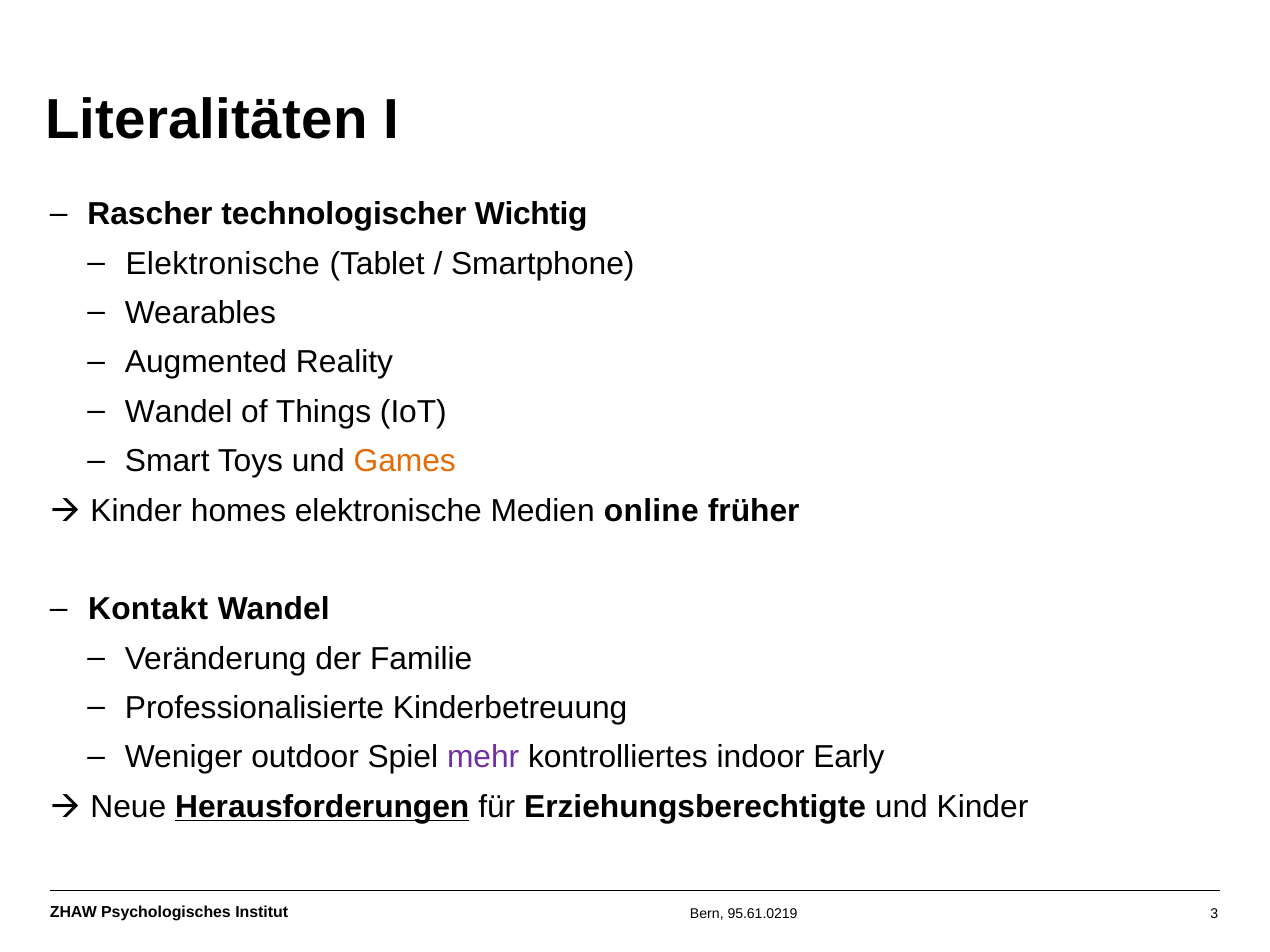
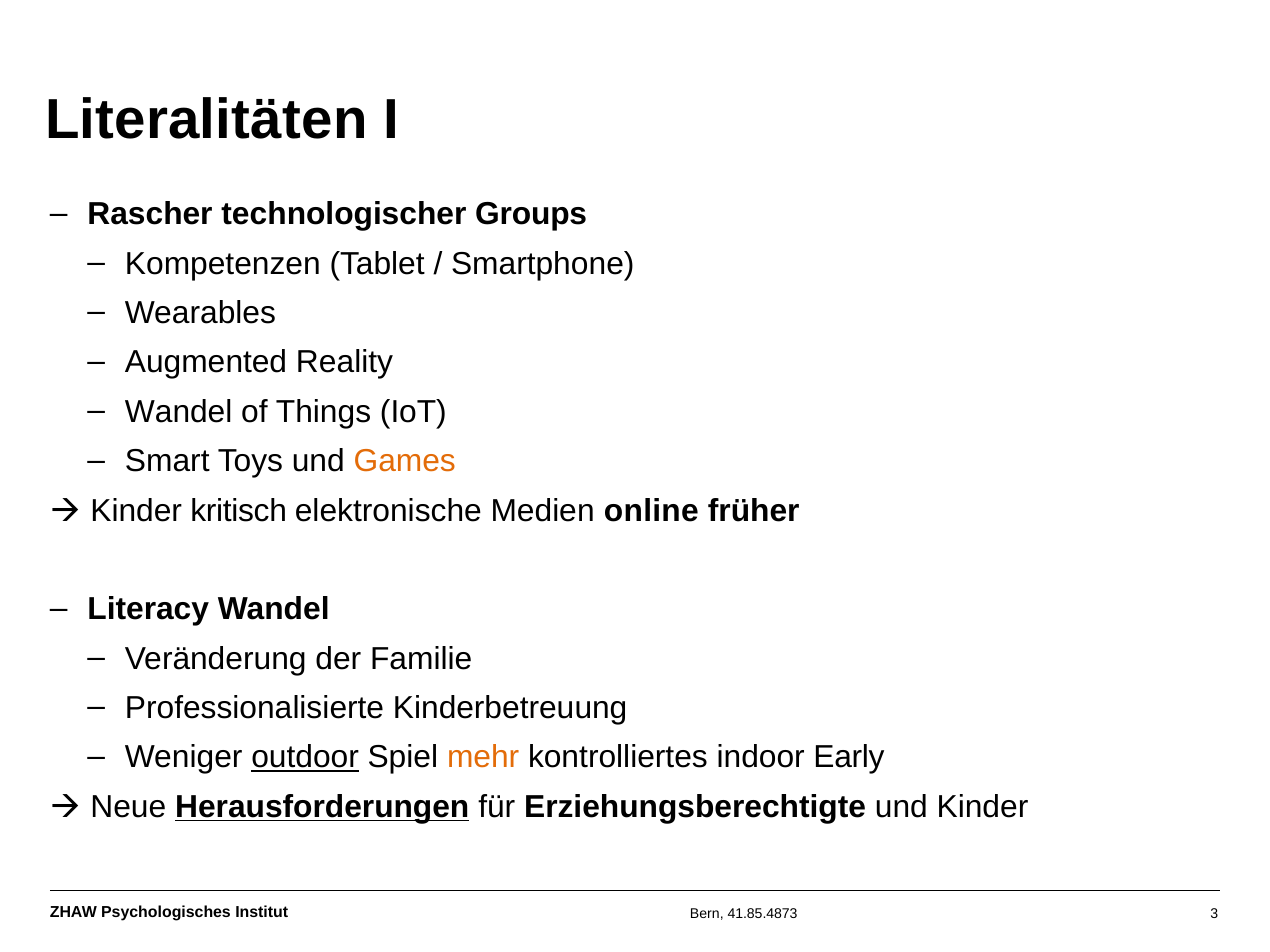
Wichtig: Wichtig -> Groups
Elektronische at (223, 264): Elektronische -> Kompetenzen
homes: homes -> kritisch
Kontakt: Kontakt -> Literacy
outdoor underline: none -> present
mehr colour: purple -> orange
95.61.0219: 95.61.0219 -> 41.85.4873
